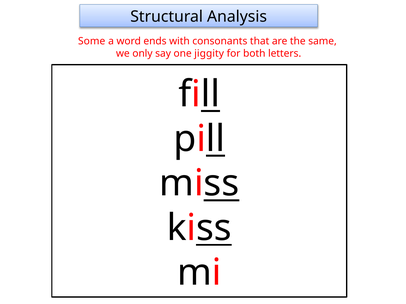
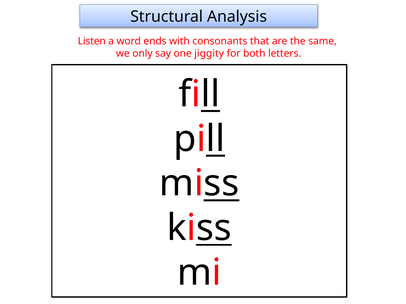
Some: Some -> Listen
